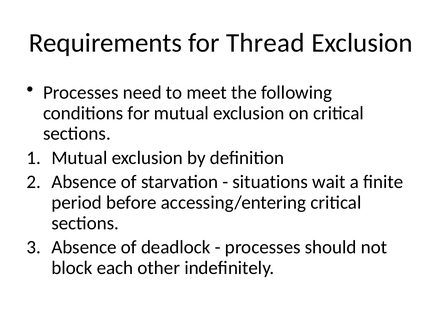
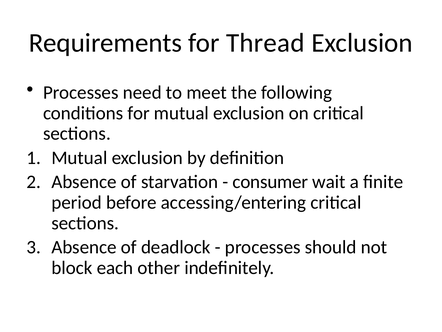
situations: situations -> consumer
